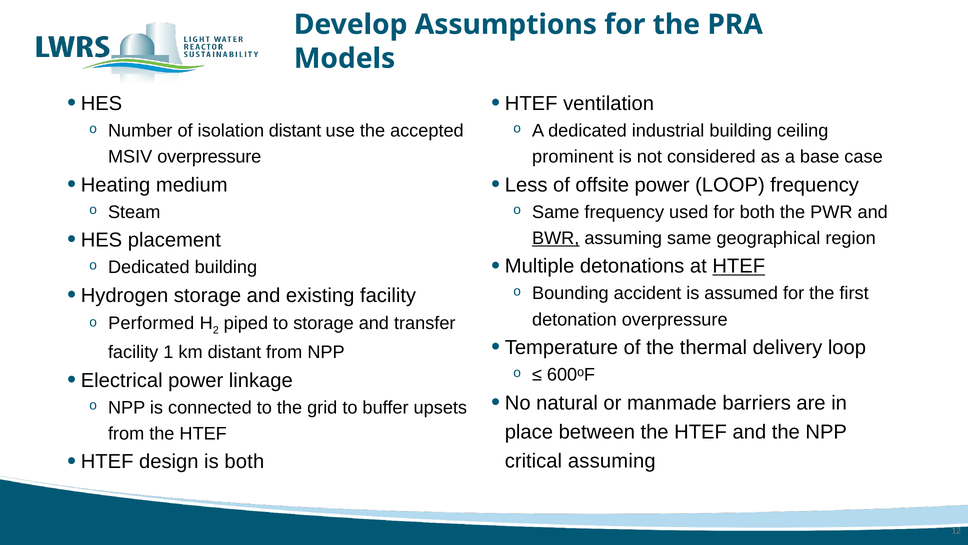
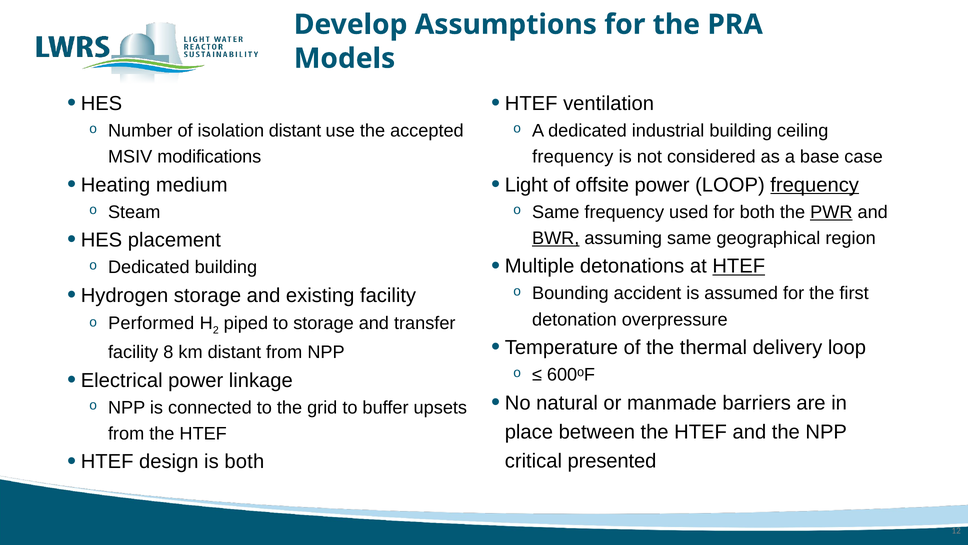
MSIV overpressure: overpressure -> modifications
prominent at (573, 157): prominent -> frequency
Less: Less -> Light
frequency at (815, 185) underline: none -> present
PWR underline: none -> present
1: 1 -> 8
critical assuming: assuming -> presented
